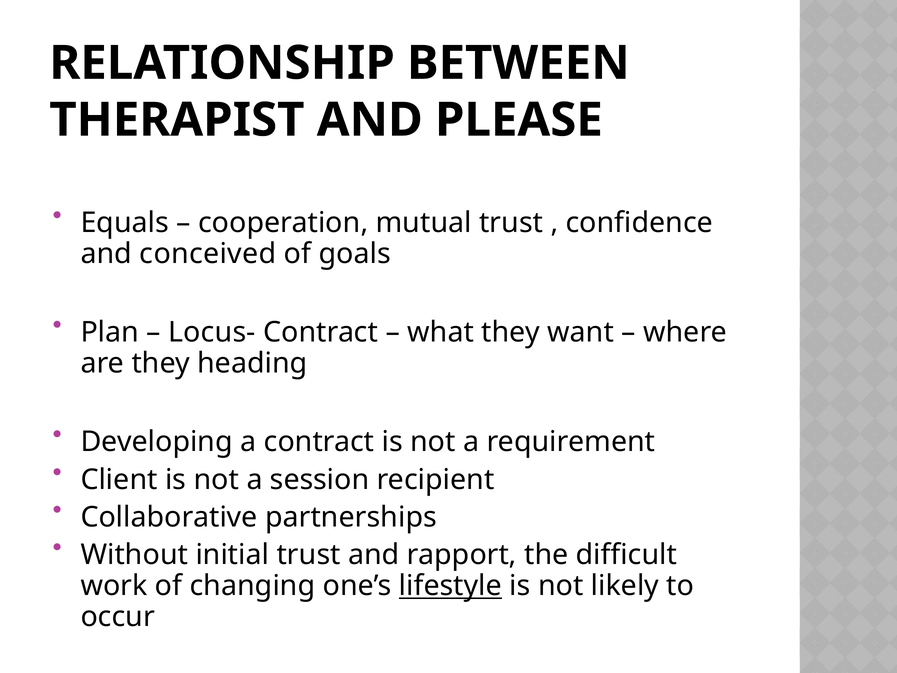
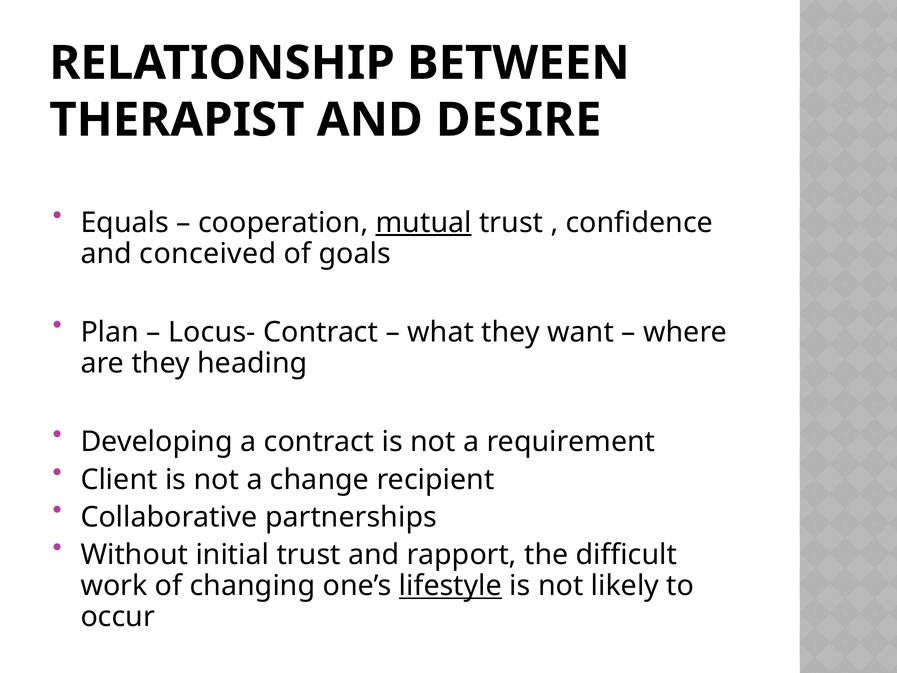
PLEASE: PLEASE -> DESIRE
mutual underline: none -> present
session: session -> change
